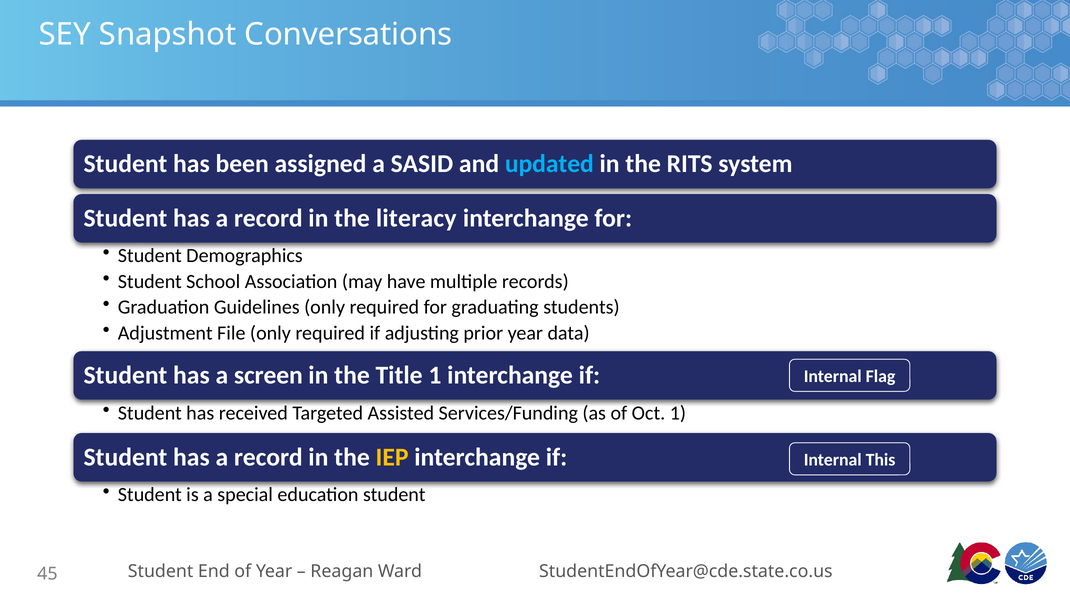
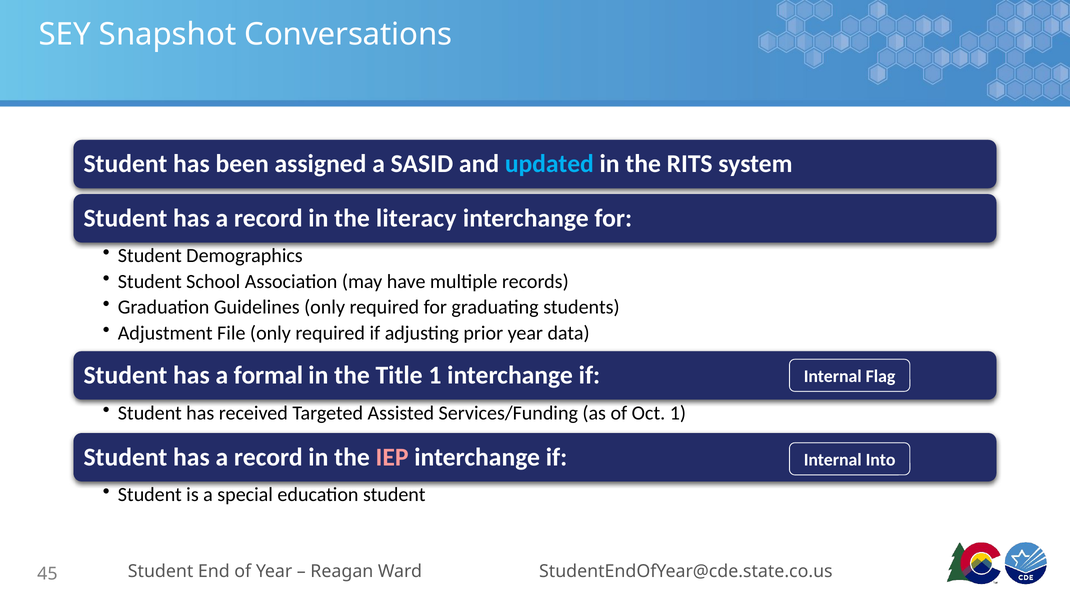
screen: screen -> formal
IEP colour: yellow -> pink
This: This -> Into
